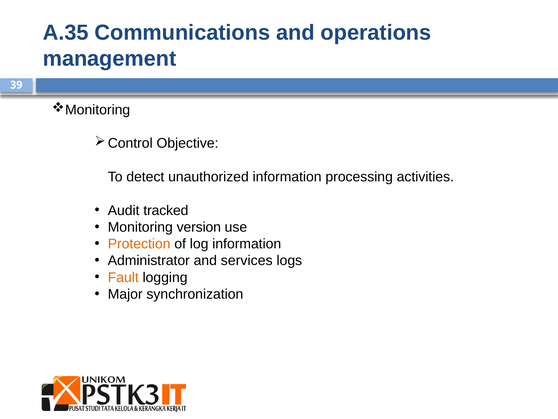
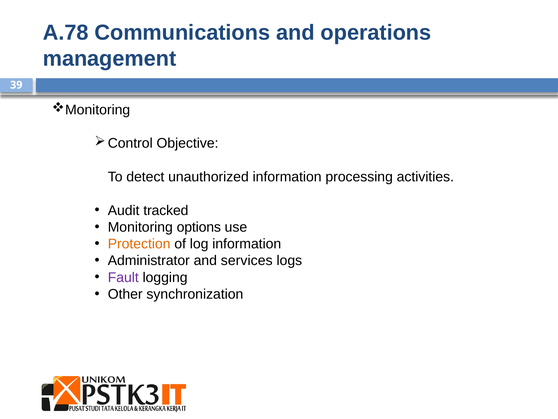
A.35: A.35 -> A.78
version: version -> options
Fault colour: orange -> purple
Major: Major -> Other
